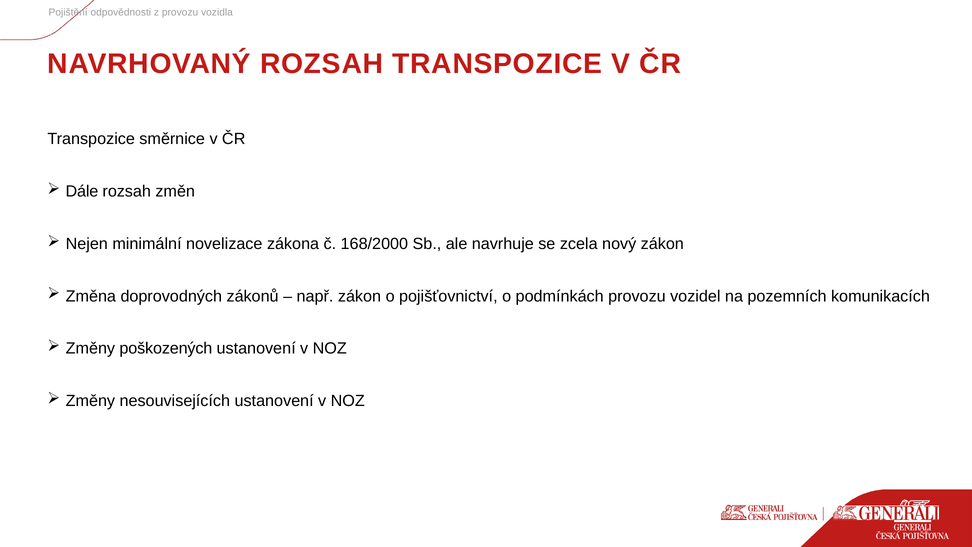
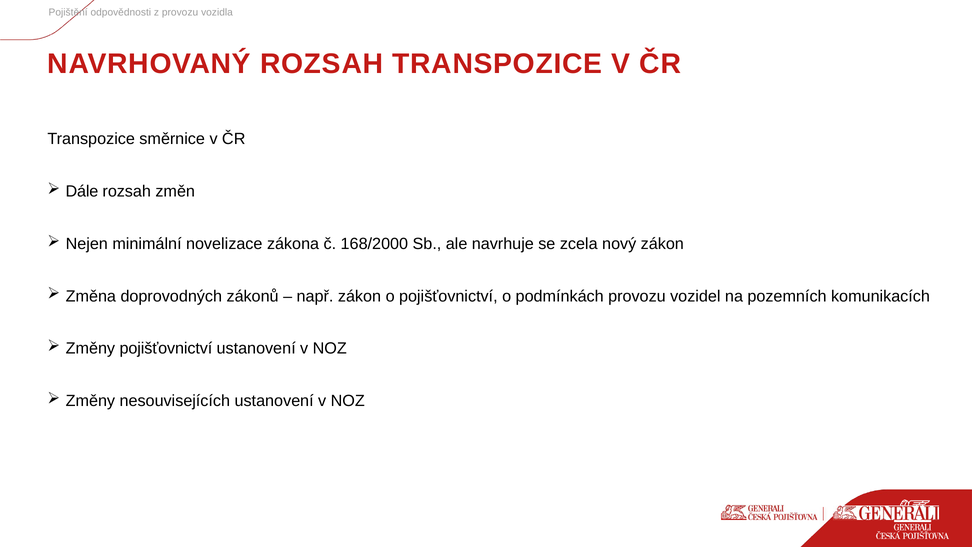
Změny poškozených: poškozených -> pojišťovnictví
